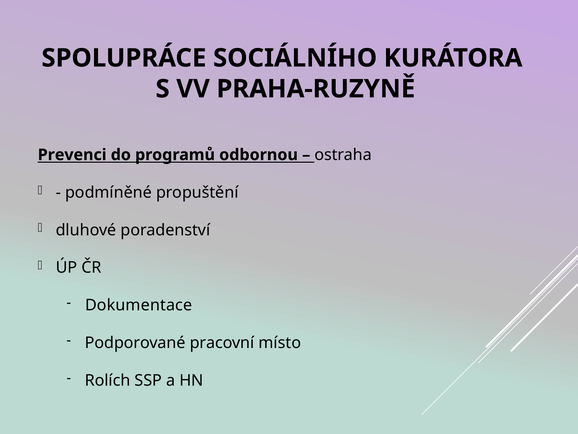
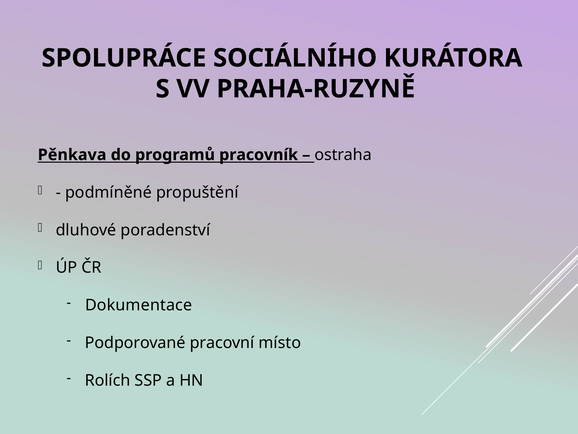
Prevenci: Prevenci -> Pěnkava
odbornou: odbornou -> pracovník
